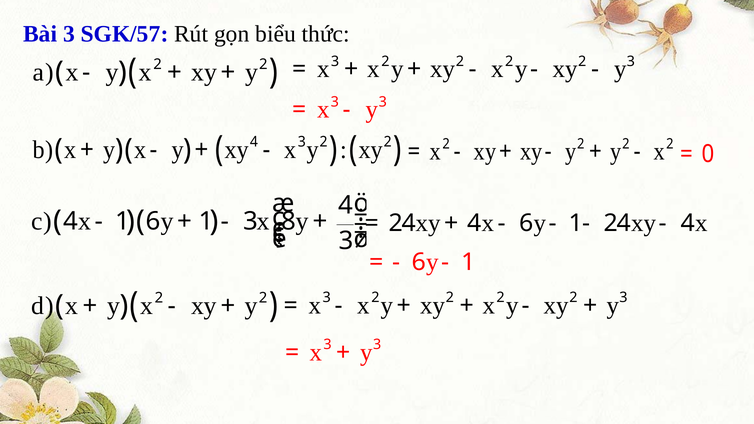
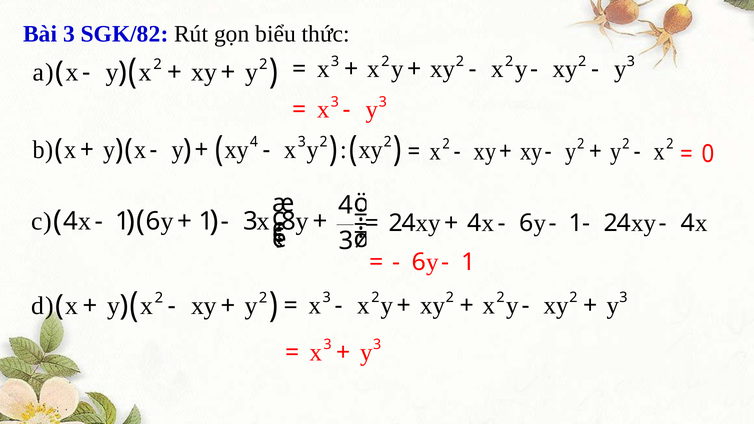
SGK/57: SGK/57 -> SGK/82
